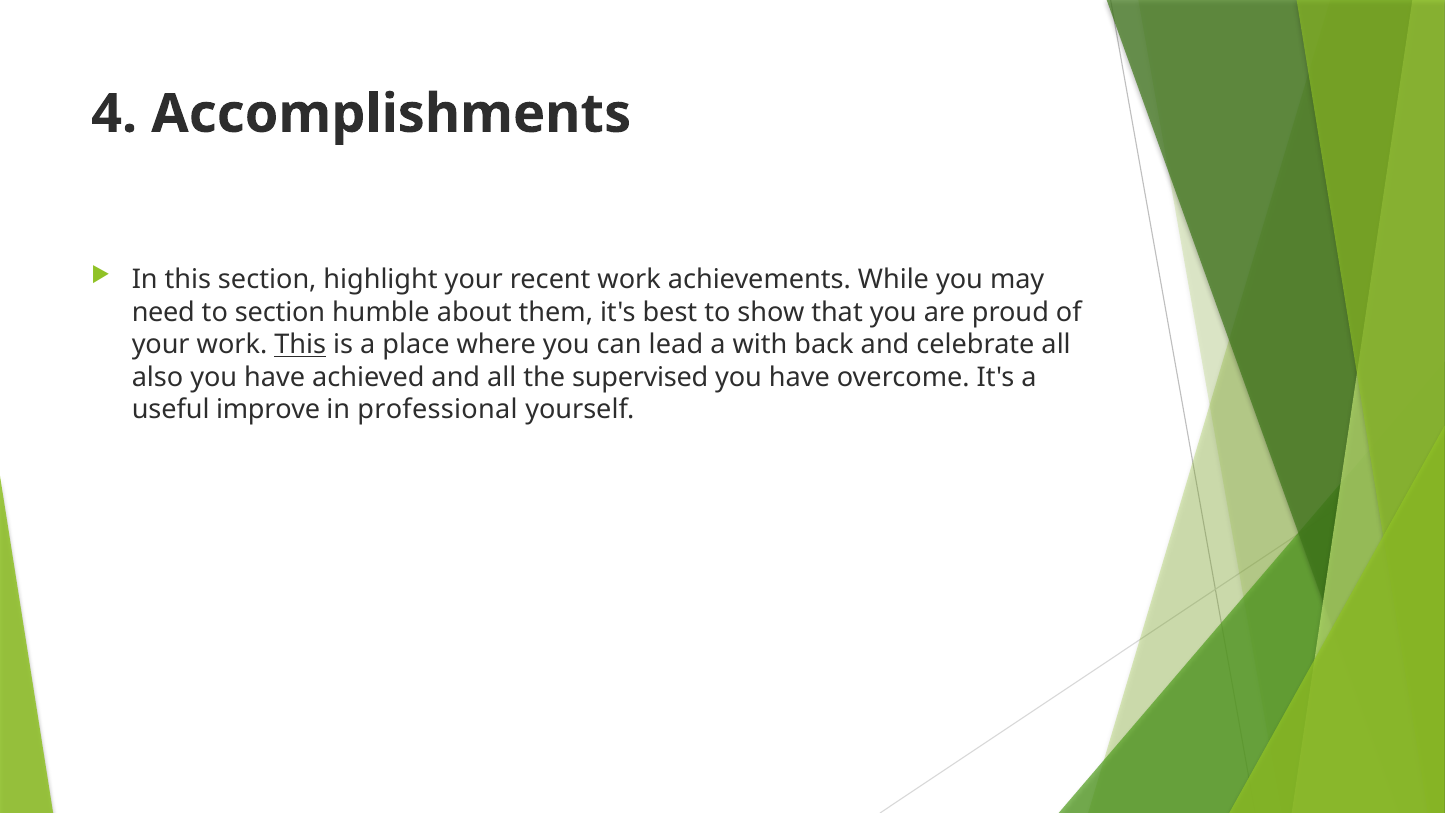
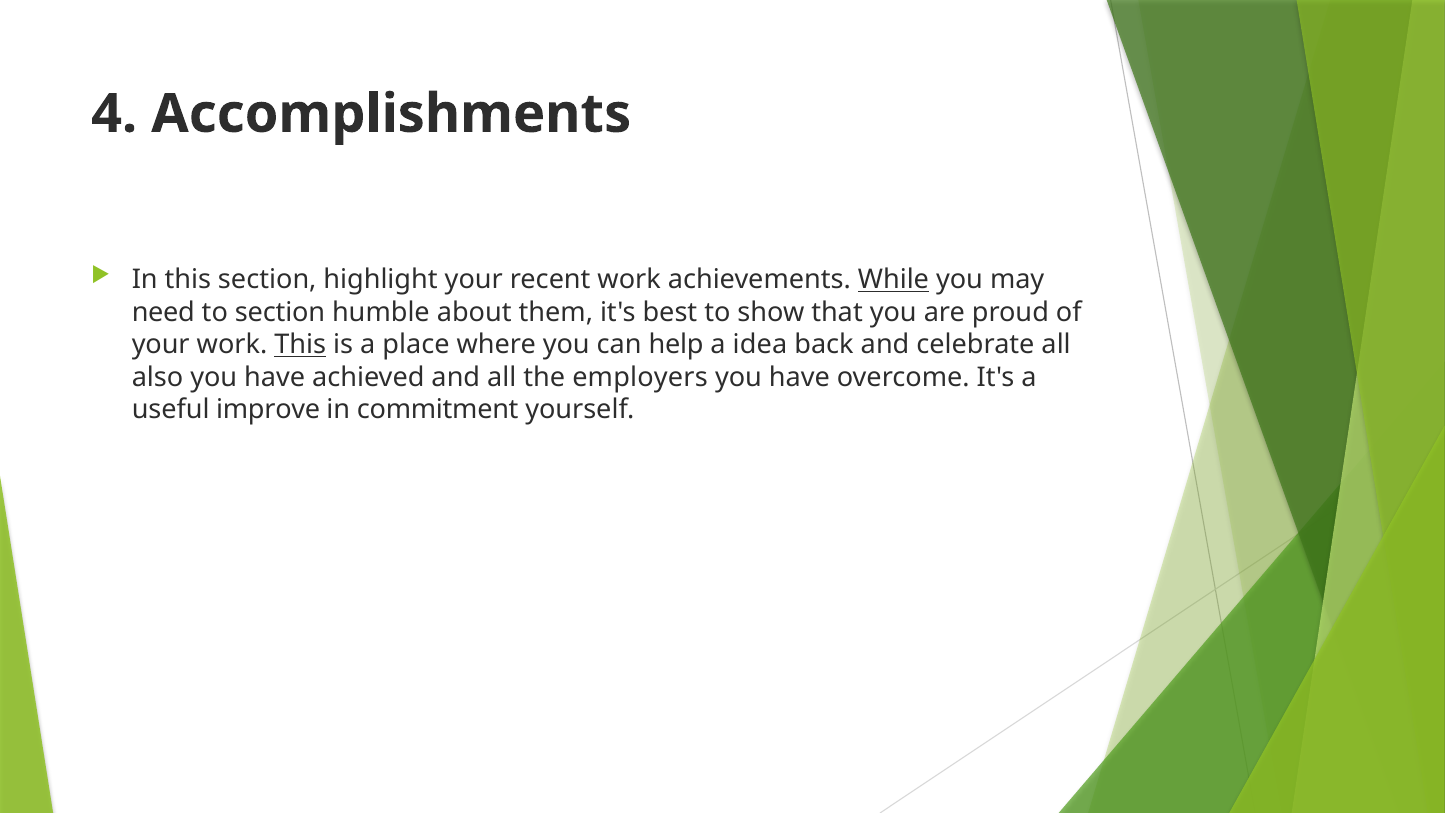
While underline: none -> present
lead: lead -> help
with: with -> idea
supervised: supervised -> employers
professional: professional -> commitment
